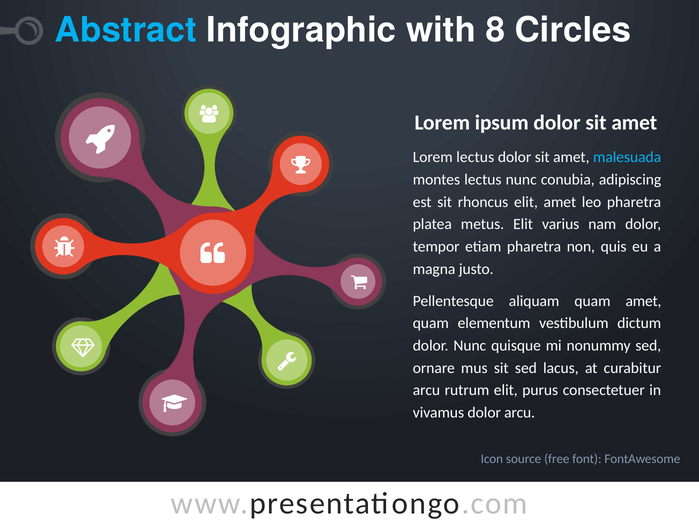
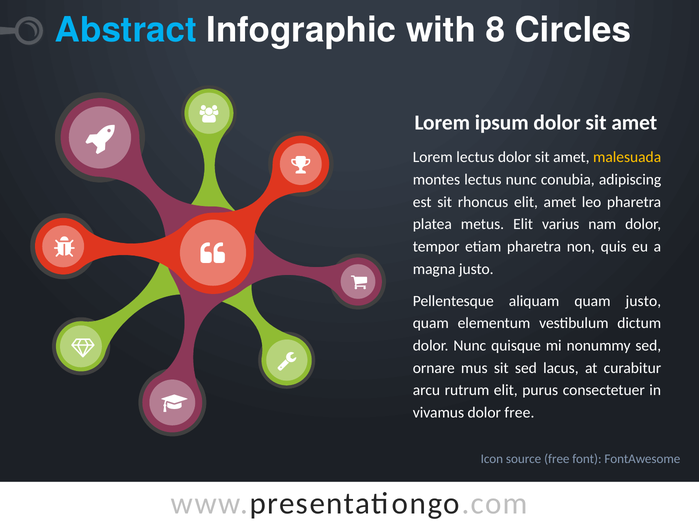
malesuada colour: light blue -> yellow
quam amet: amet -> justo
dolor arcu: arcu -> free
